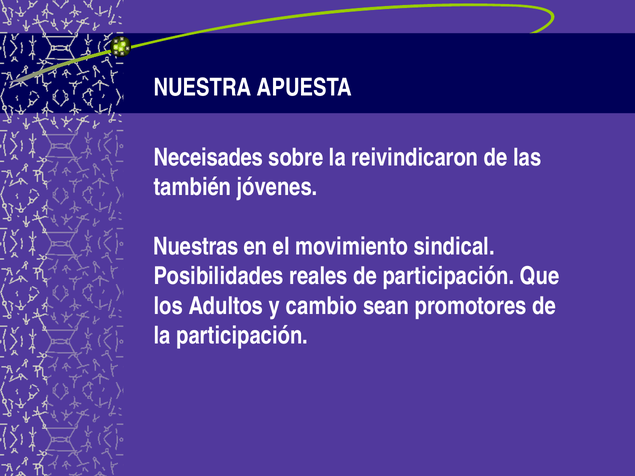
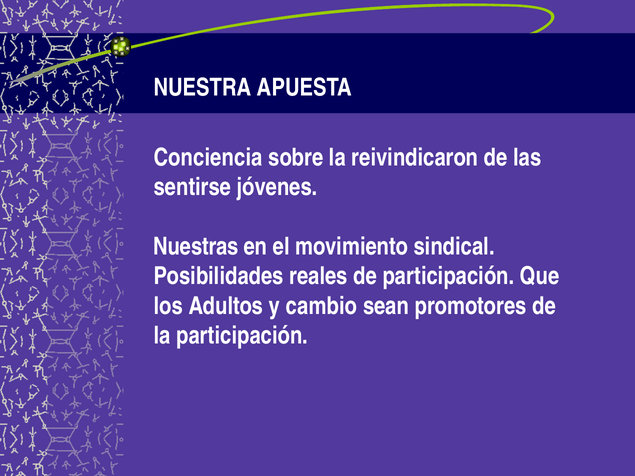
Neceisades: Neceisades -> Conciencia
también: también -> sentirse
